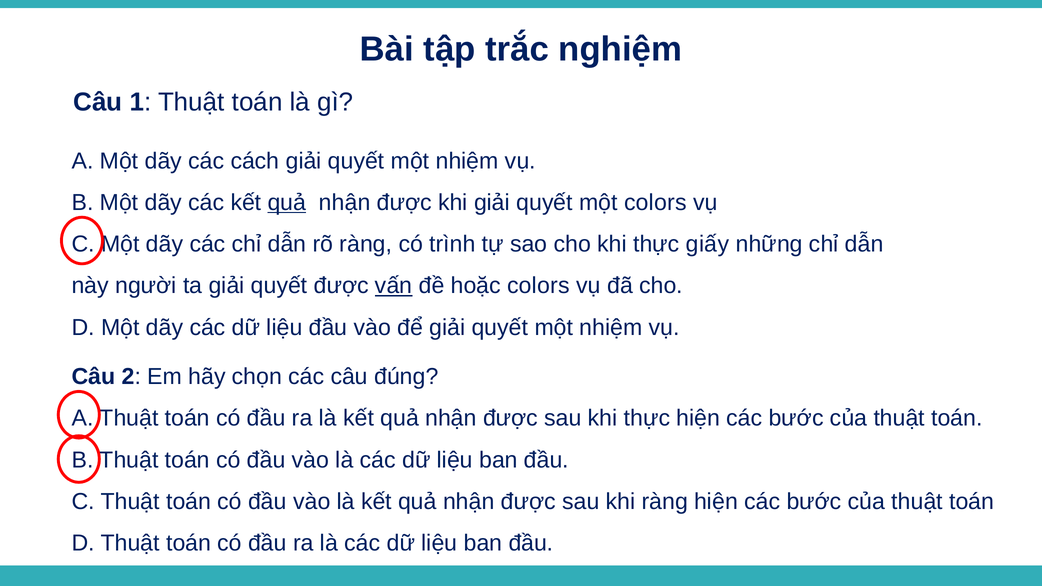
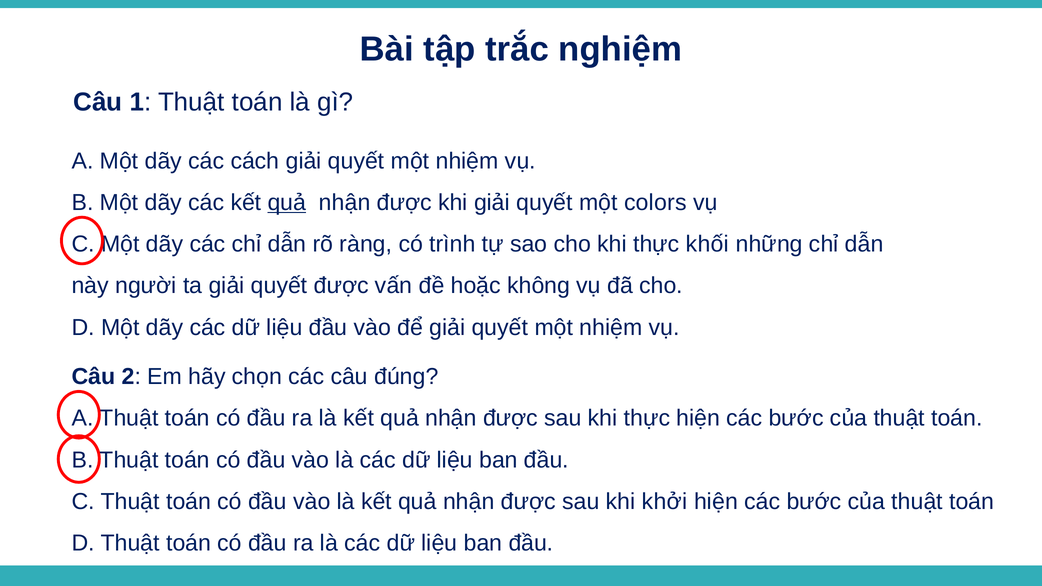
giấy: giấy -> khối
vấn underline: present -> none
hoặc colors: colors -> không
khi ràng: ràng -> khởi
